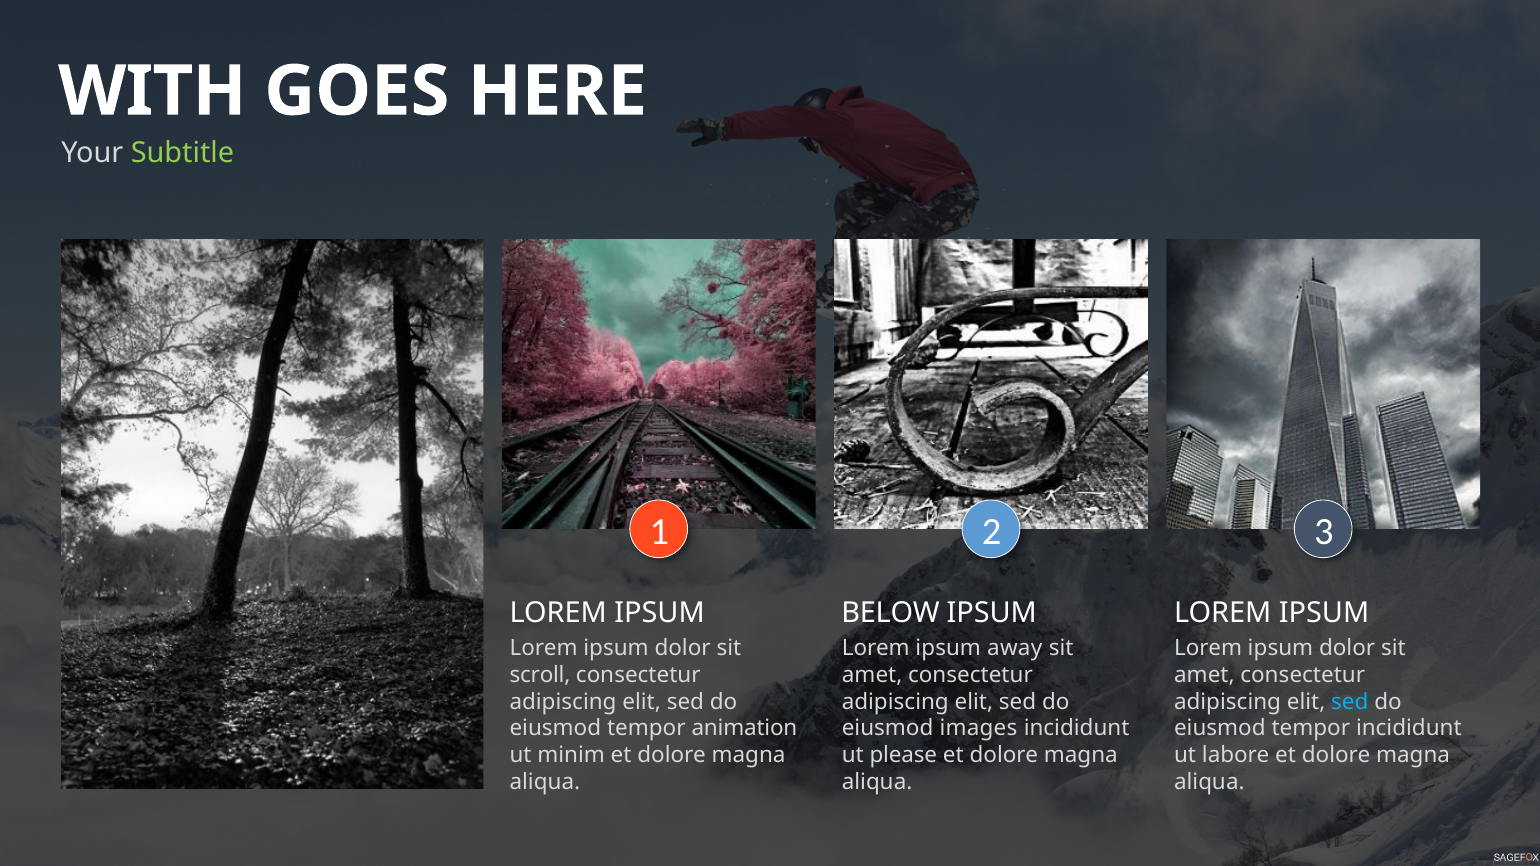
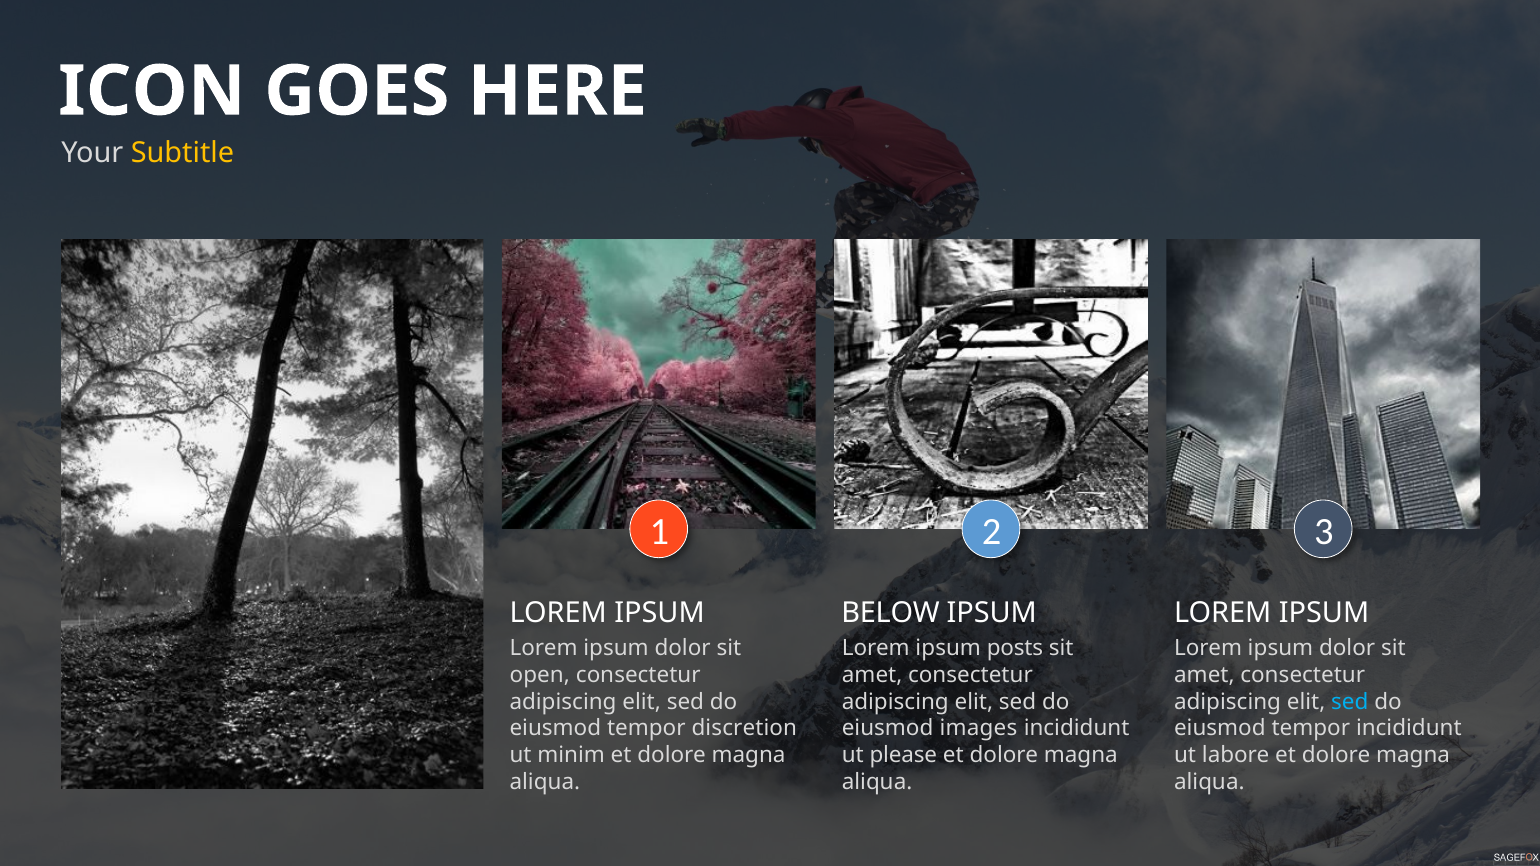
WITH: WITH -> ICON
Subtitle colour: light green -> yellow
away: away -> posts
scroll: scroll -> open
animation: animation -> discretion
